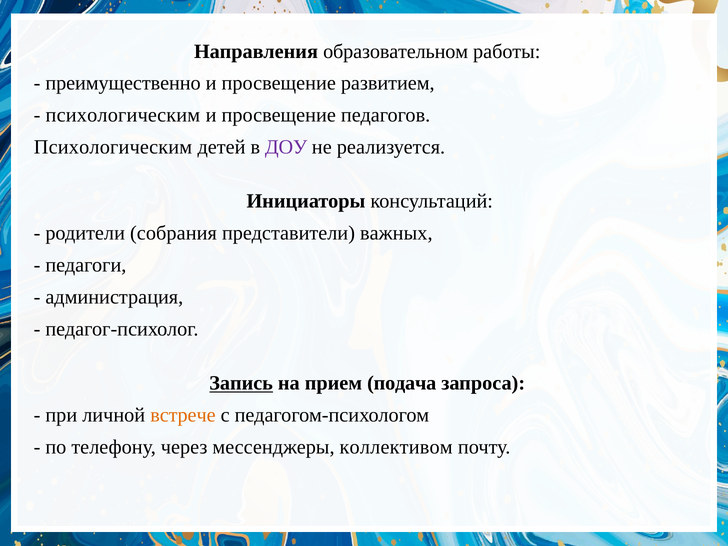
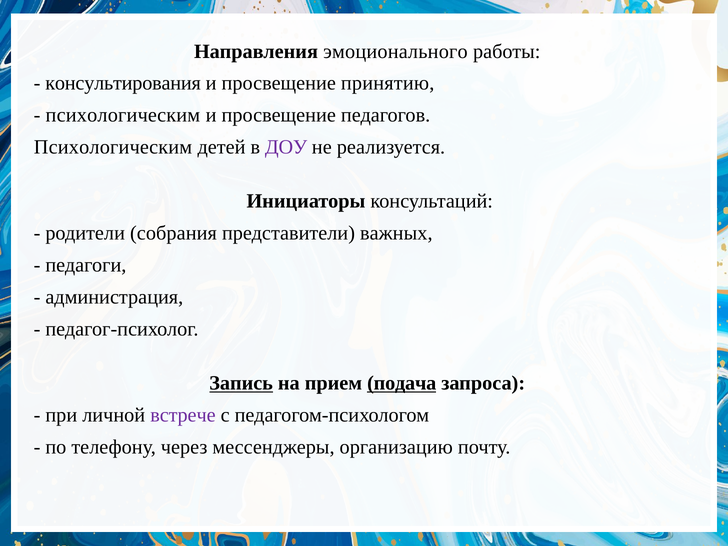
образовательном: образовательном -> эмоционального
преимущественно: преимущественно -> консультирования
развитием: развитием -> принятию
подача underline: none -> present
встрече colour: orange -> purple
коллективом: коллективом -> организацию
